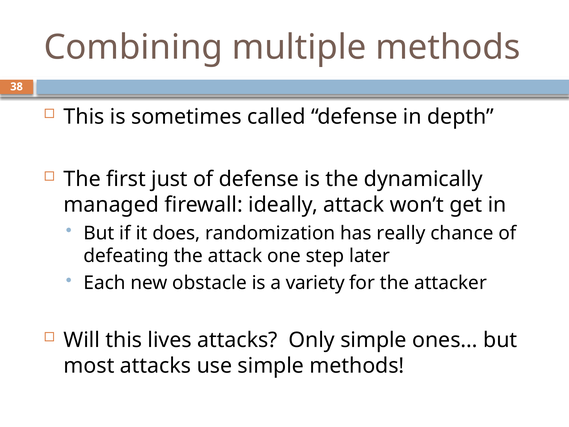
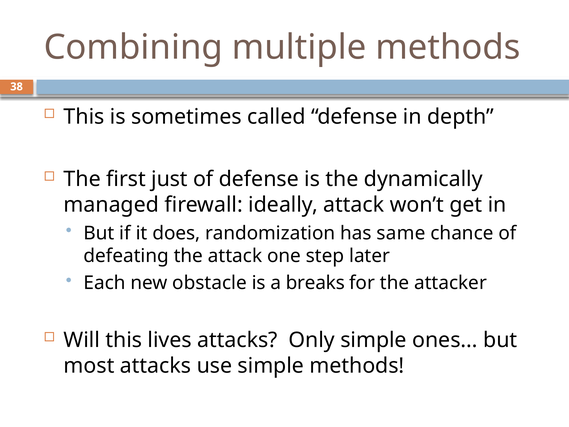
really: really -> same
variety: variety -> breaks
